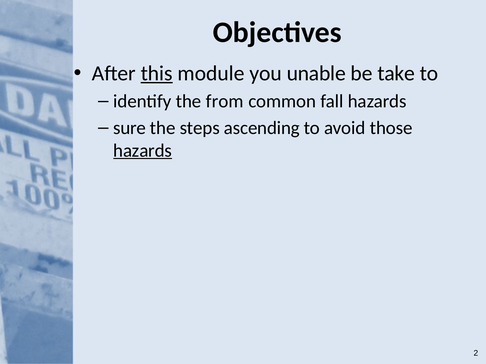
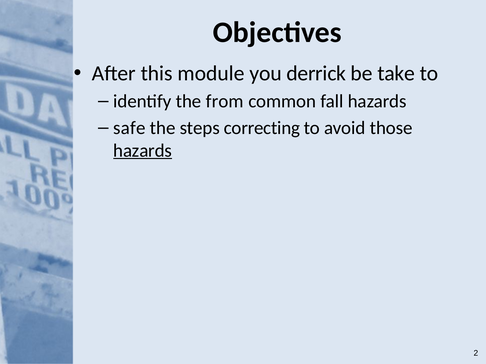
this underline: present -> none
unable: unable -> derrick
sure: sure -> safe
ascending: ascending -> correcting
